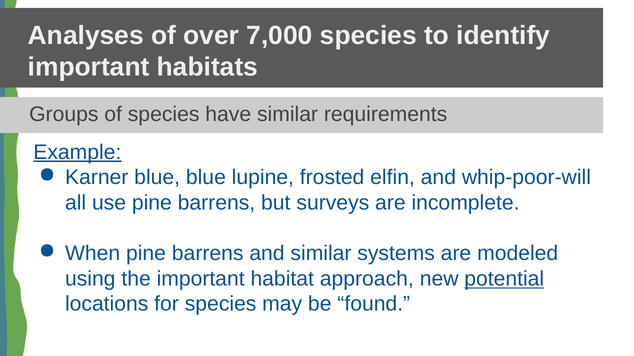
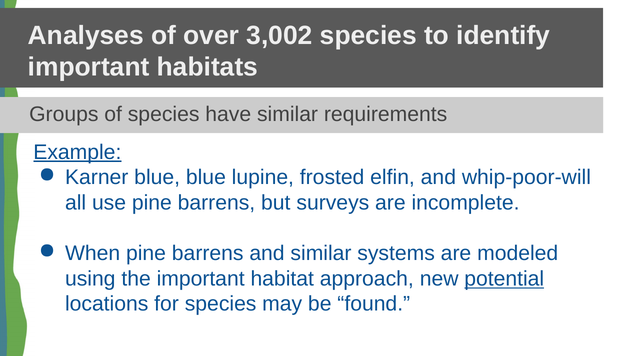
7,000: 7,000 -> 3,002
